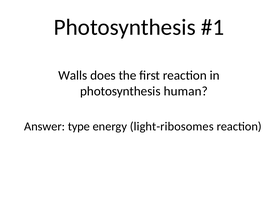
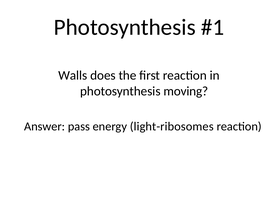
human: human -> moving
type: type -> pass
